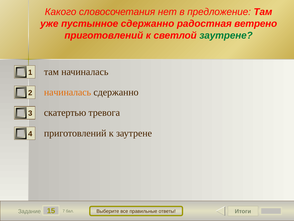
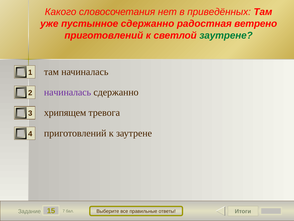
предложение: предложение -> приведённых
начиналась at (68, 92) colour: orange -> purple
скатертью: скатертью -> хрипящем
